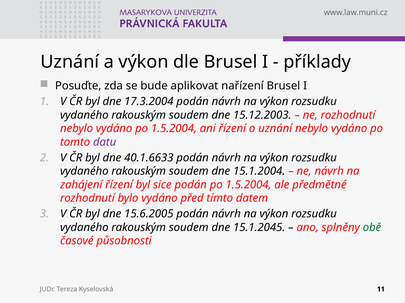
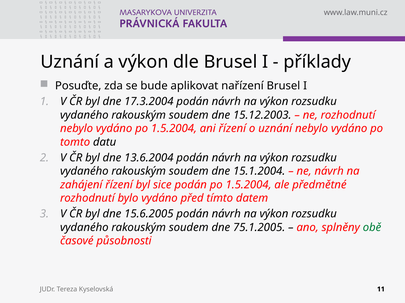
datu colour: purple -> black
40.1.6633: 40.1.6633 -> 13.6.2004
15.1.2045: 15.1.2045 -> 75.1.2005
